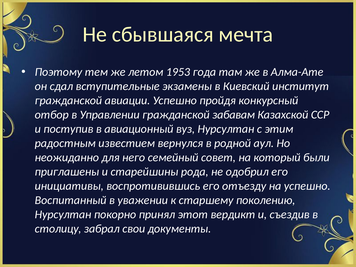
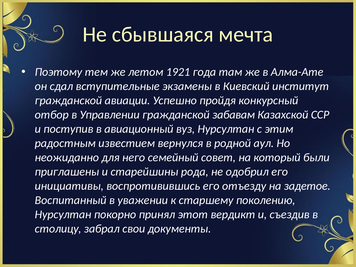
1953: 1953 -> 1921
на успешно: успешно -> задетое
